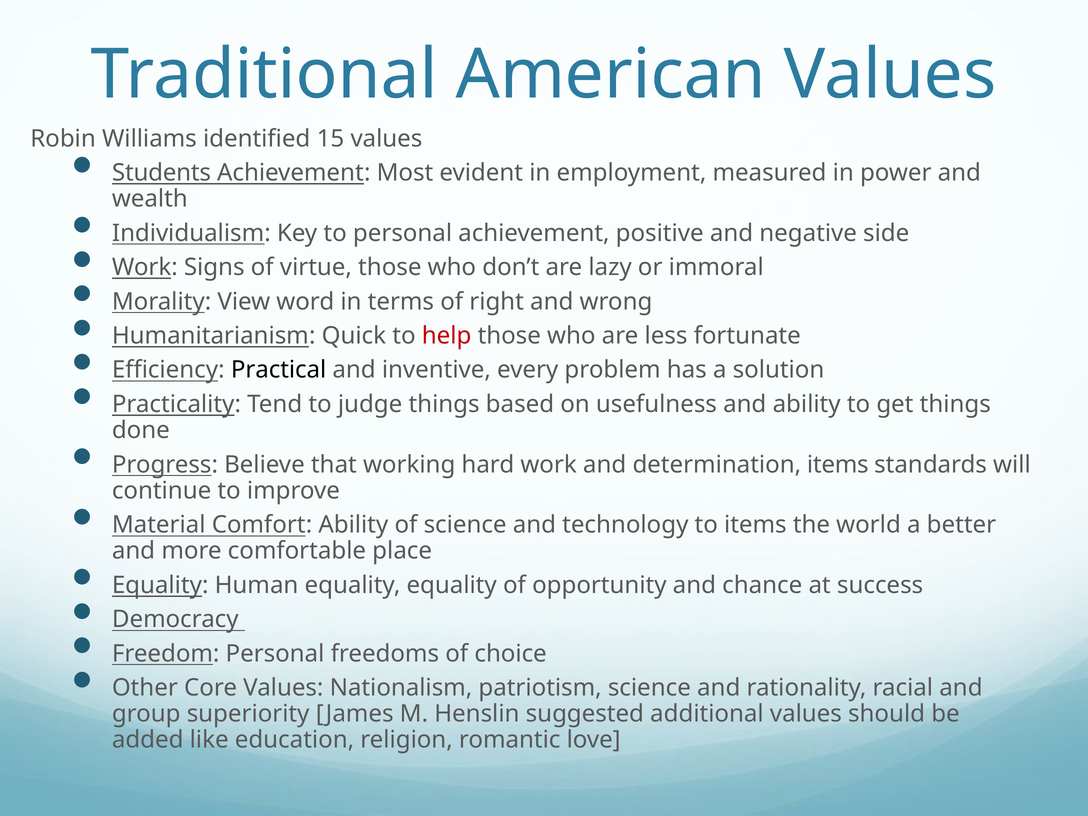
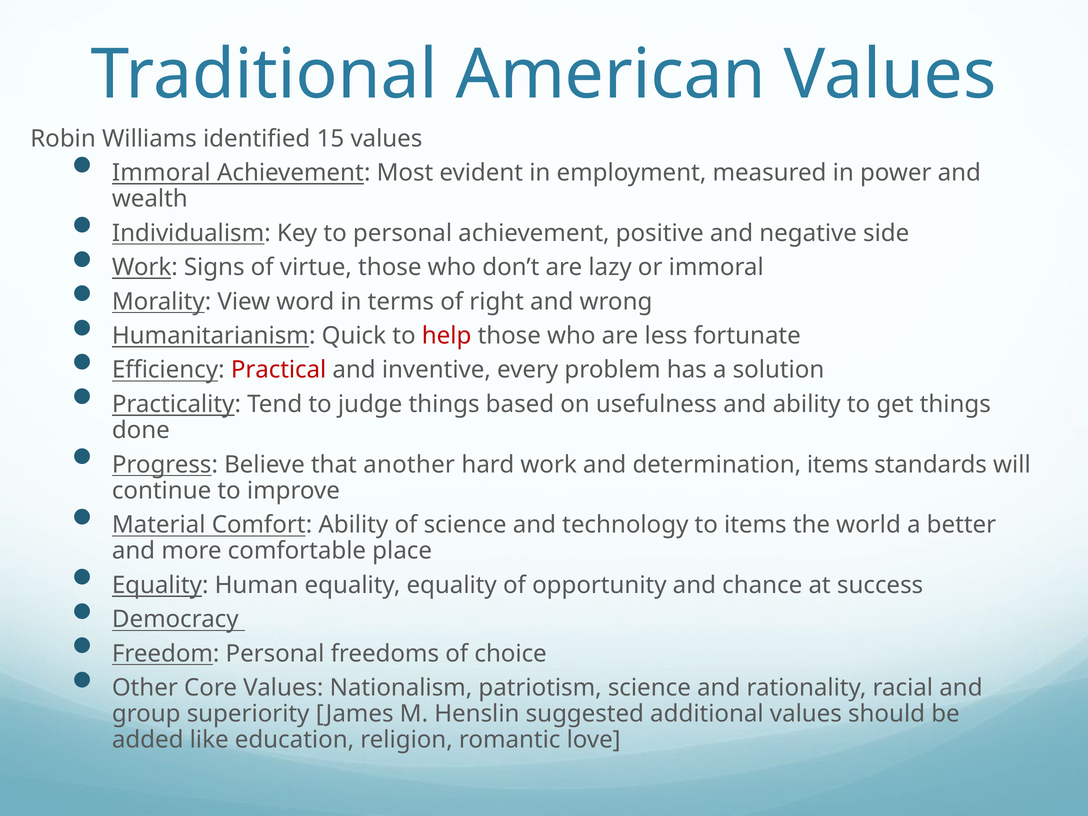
Students at (161, 173): Students -> Immoral
Practical colour: black -> red
working: working -> another
